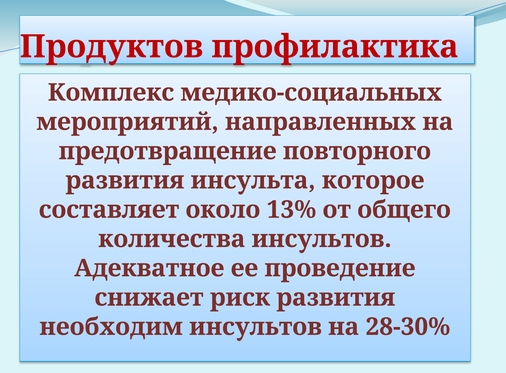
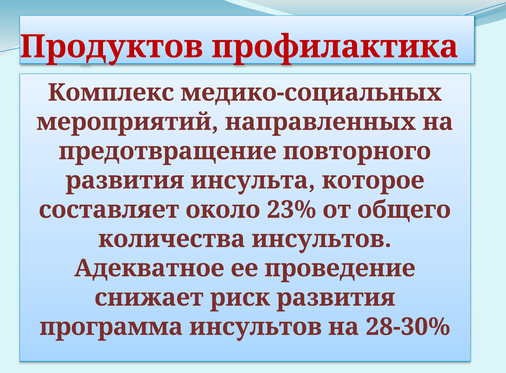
13%: 13% -> 23%
необходим: необходим -> программа
